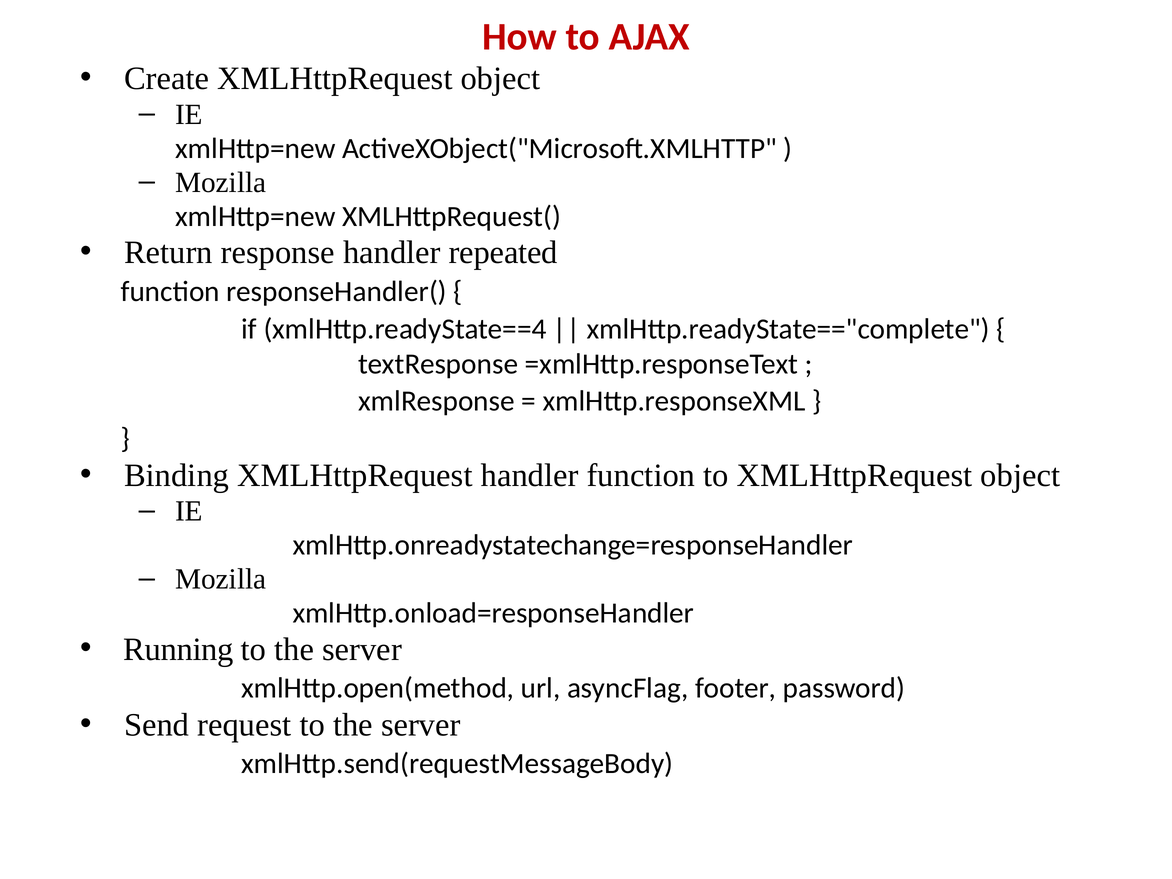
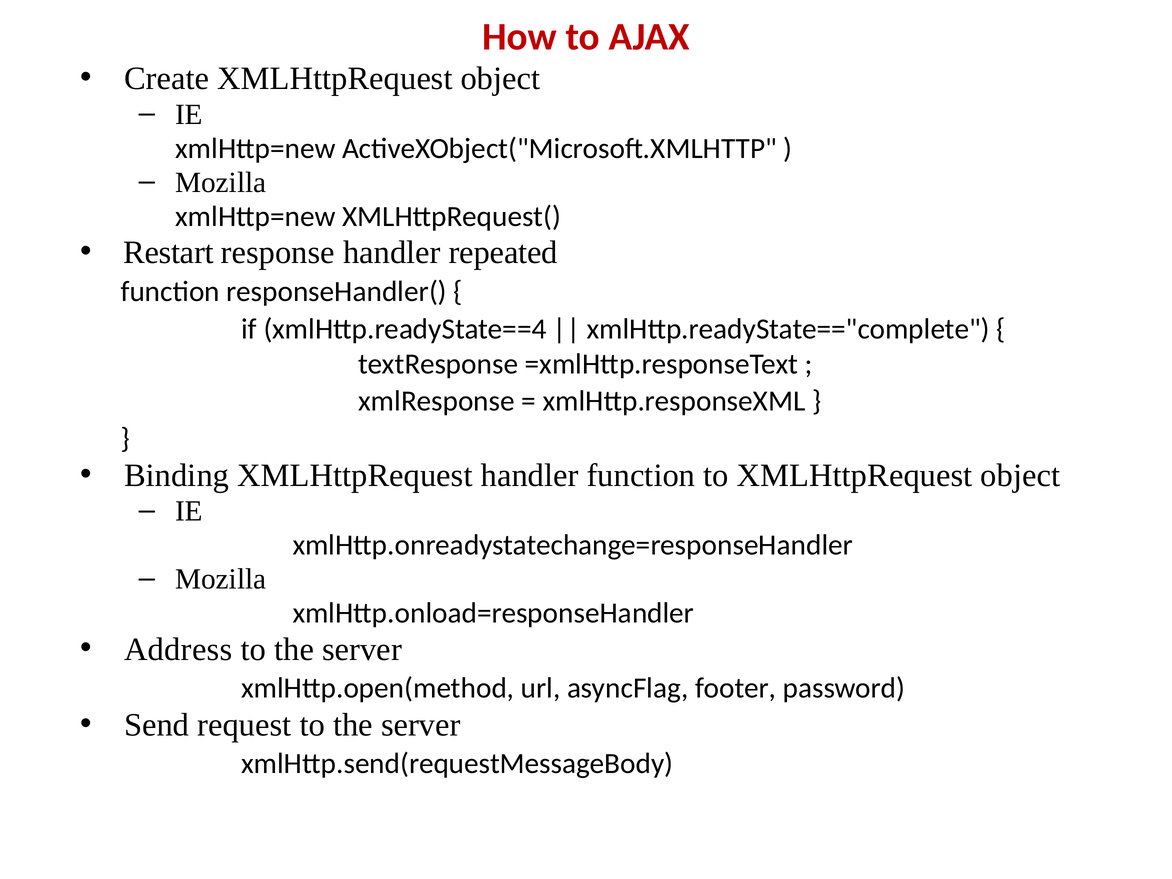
Return: Return -> Restart
Running: Running -> Address
